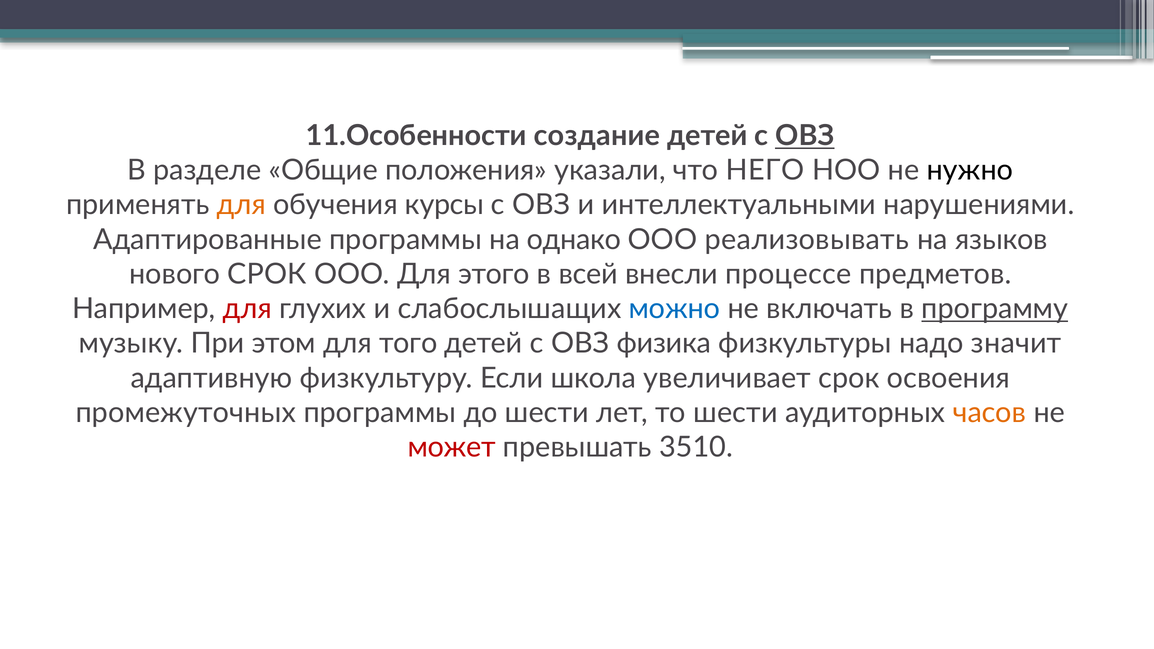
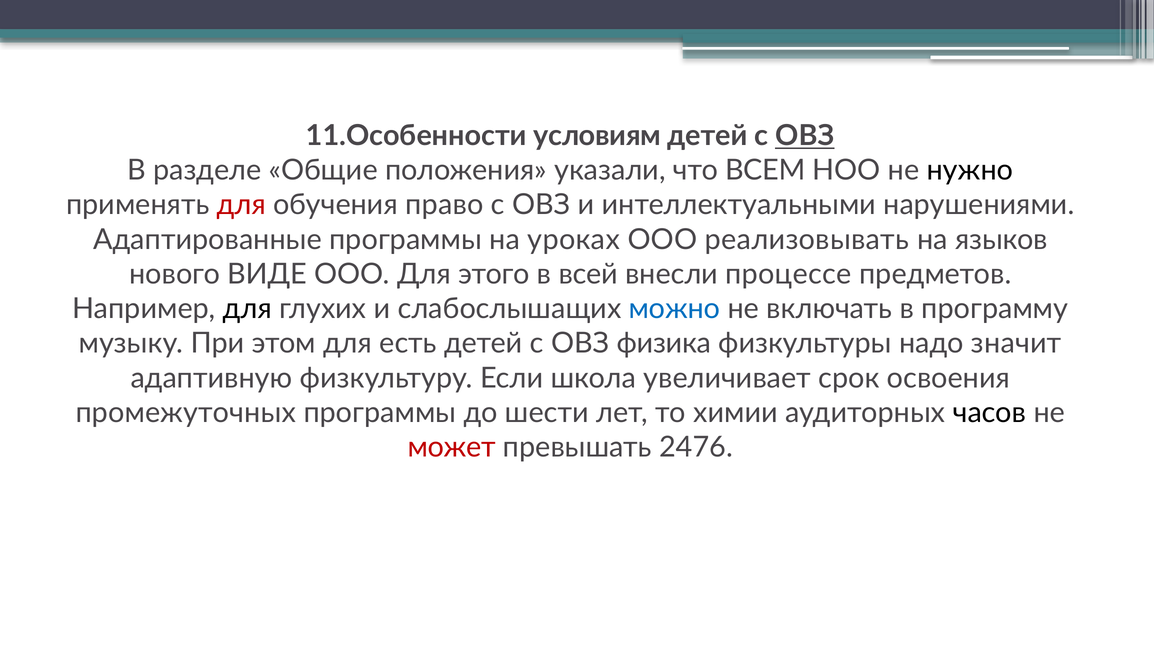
создание: создание -> условиям
НЕГО: НЕГО -> ВСЕМ
для at (241, 205) colour: orange -> red
курсы: курсы -> право
однако: однако -> уроках
нового СРОК: СРОК -> ВИДЕ
для at (247, 309) colour: red -> black
программу underline: present -> none
того: того -> есть
то шести: шести -> химии
часов colour: orange -> black
3510: 3510 -> 2476
